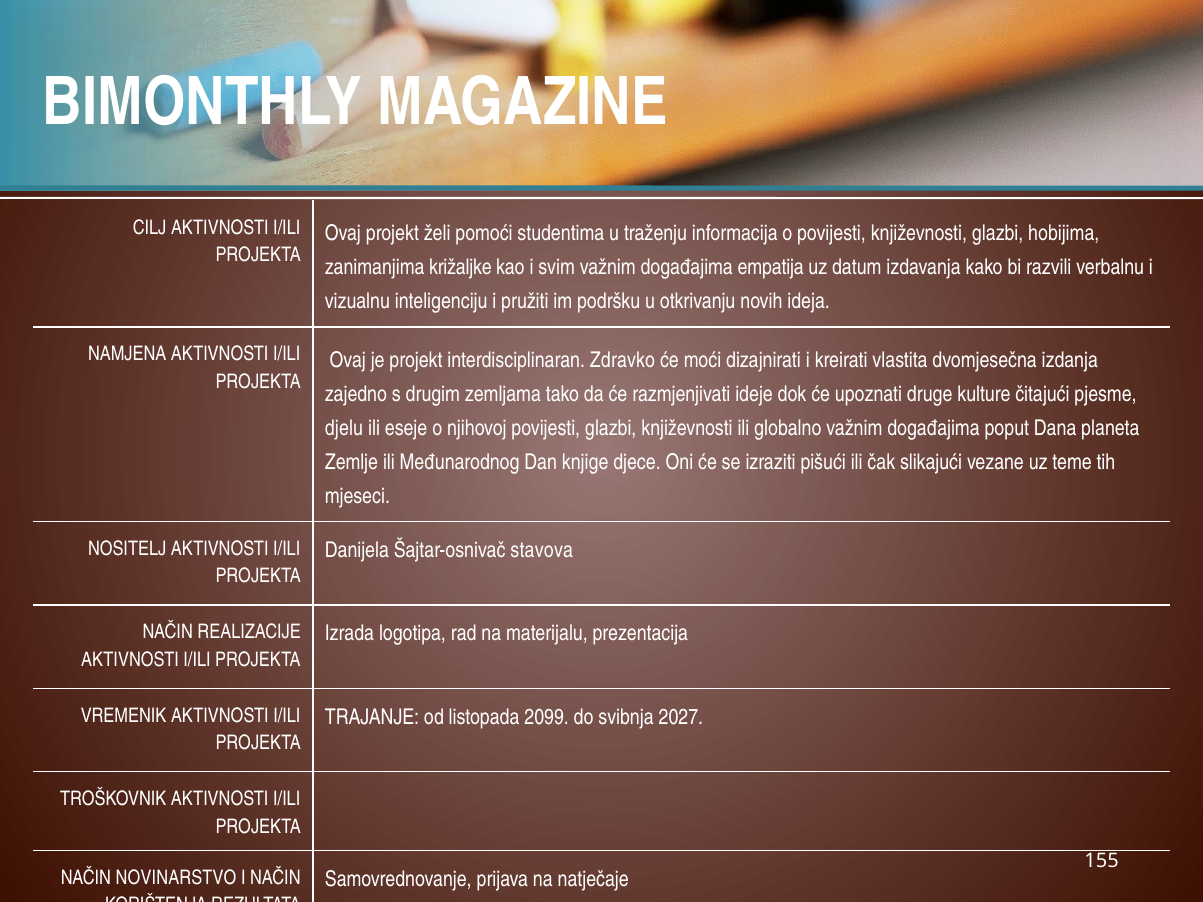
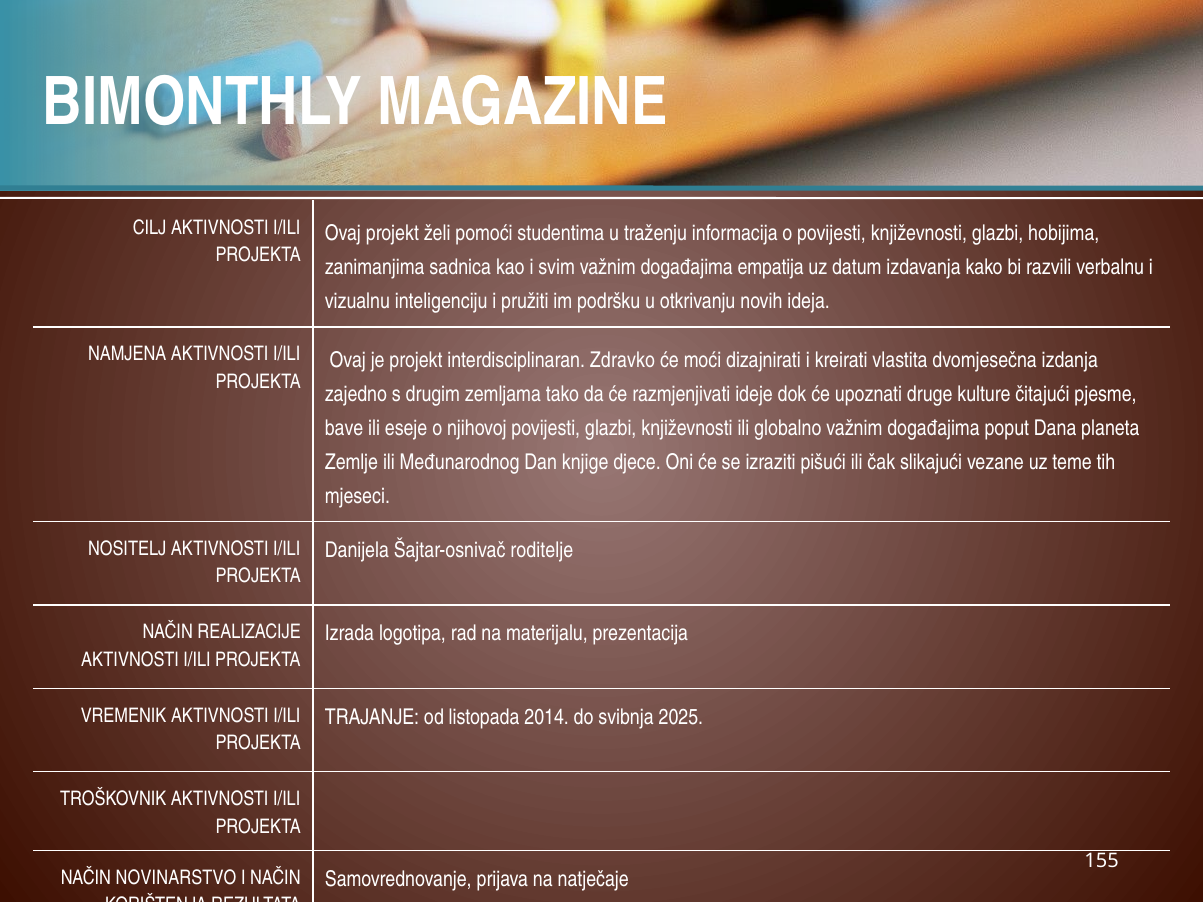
križaljke: križaljke -> sadnica
djelu: djelu -> bave
stavova: stavova -> roditelje
2099: 2099 -> 2014
2027: 2027 -> 2025
